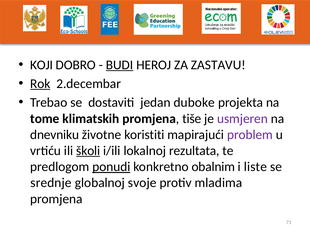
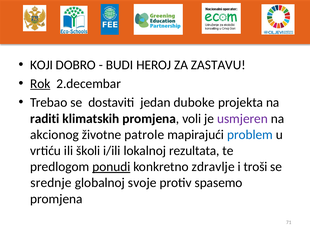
BUDI underline: present -> none
tome: tome -> raditi
tiše: tiše -> voli
dnevniku: dnevniku -> akcionog
koristiti: koristiti -> patrole
problem colour: purple -> blue
školi underline: present -> none
obalnim: obalnim -> zdravlje
liste: liste -> troši
mladima: mladima -> spasemo
